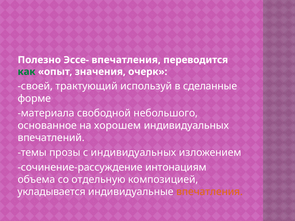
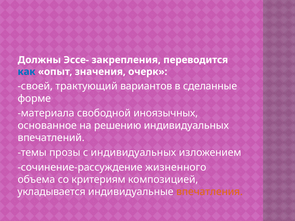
Полезно: Полезно -> Должны
Эссе- впечатления: впечатления -> закрепления
как colour: green -> blue
используй: используй -> вариантов
небольшого: небольшого -> иноязычных
хорошем: хорошем -> решению
интонациям: интонациям -> жизненного
отдельную: отдельную -> критериям
